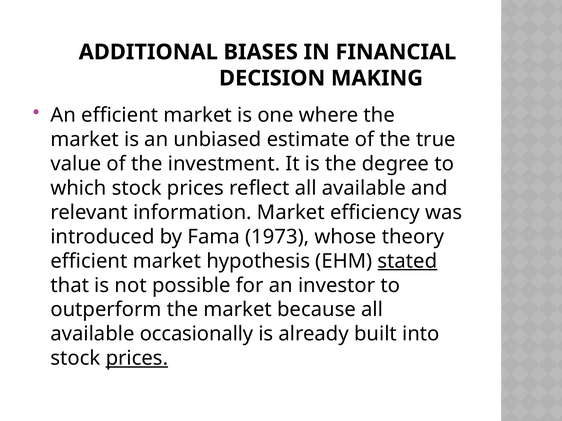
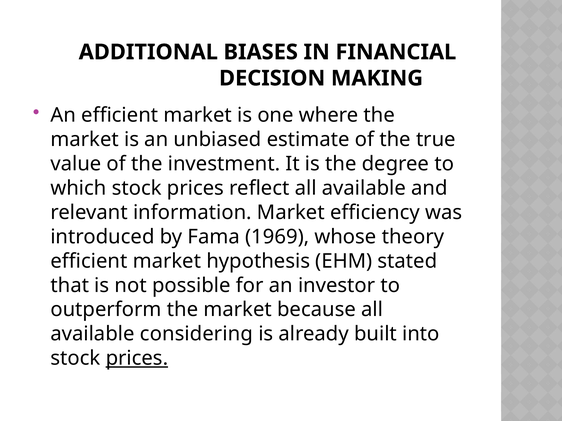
1973: 1973 -> 1969
stated underline: present -> none
occasionally: occasionally -> considering
